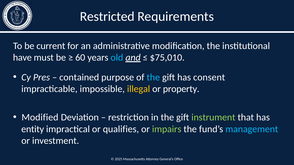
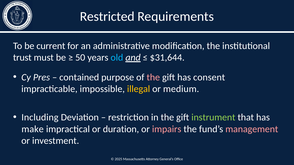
have: have -> trust
60: 60 -> 50
$75,010: $75,010 -> $31,644
the at (153, 77) colour: light blue -> pink
property: property -> medium
Modified: Modified -> Including
entity: entity -> make
qualifies: qualifies -> duration
impairs colour: light green -> pink
management colour: light blue -> pink
